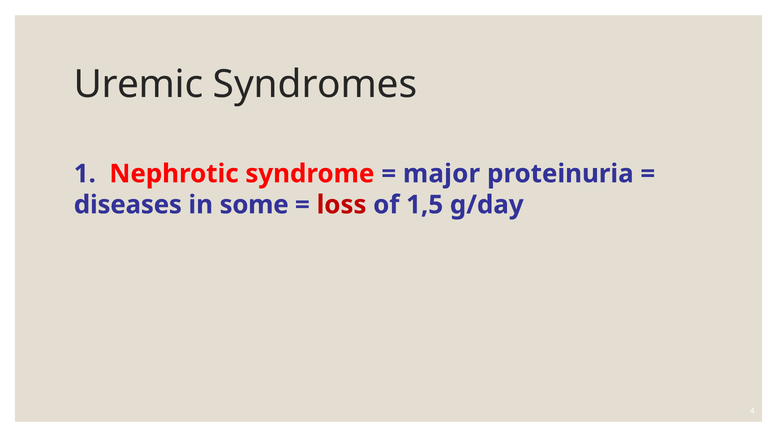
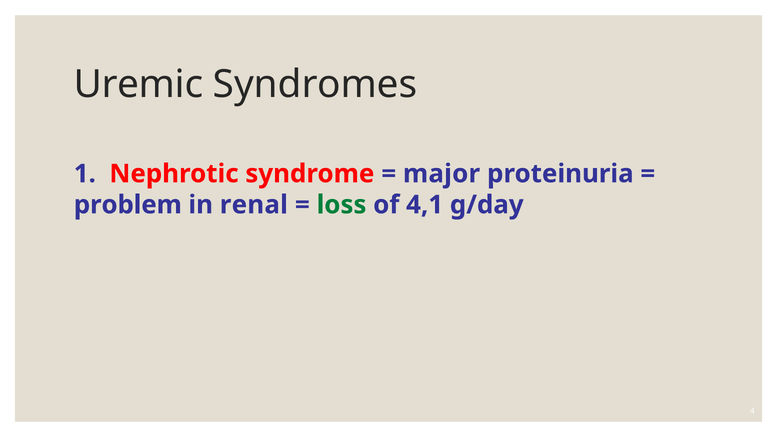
diseases: diseases -> problem
some: some -> renal
loss colour: red -> green
1,5: 1,5 -> 4,1
